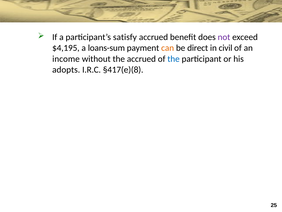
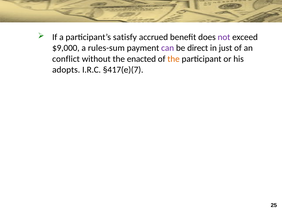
$4,195: $4,195 -> $9,000
loans-sum: loans-sum -> rules-sum
can colour: orange -> purple
civil: civil -> just
income: income -> conflict
the accrued: accrued -> enacted
the at (174, 59) colour: blue -> orange
§417(e)(8: §417(e)(8 -> §417(e)(7
